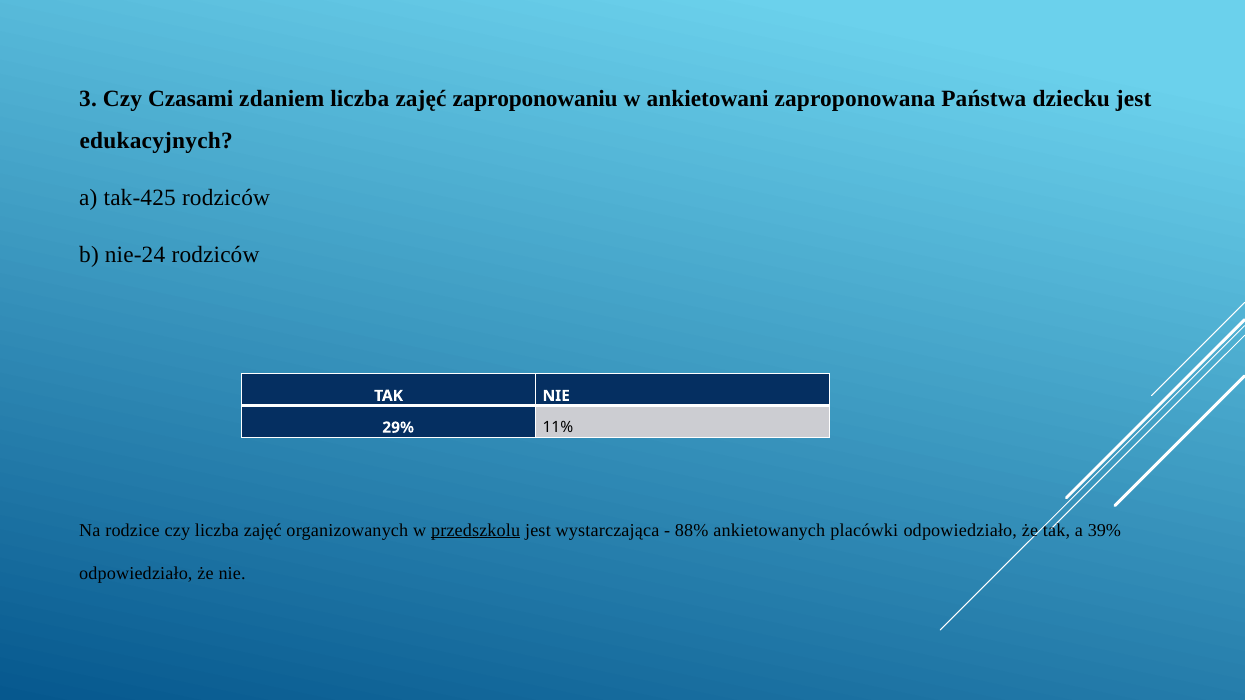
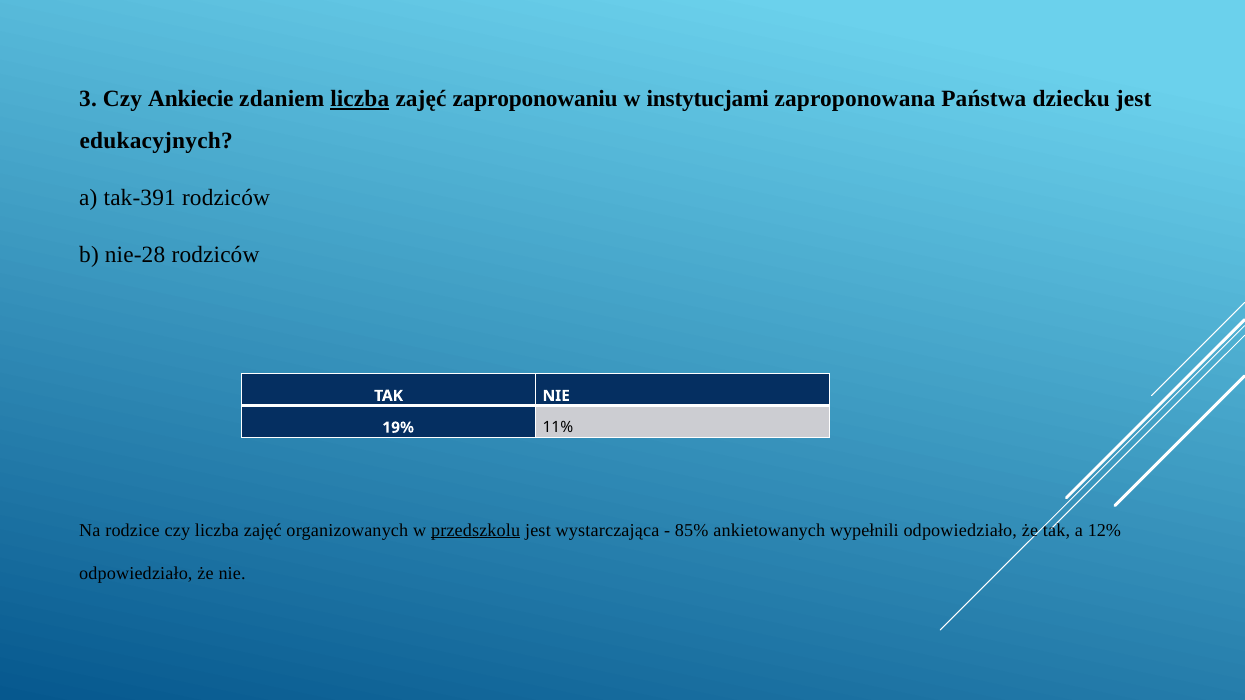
Czasami: Czasami -> Ankiecie
liczba at (360, 99) underline: none -> present
ankietowani: ankietowani -> instytucjami
tak-425: tak-425 -> tak-391
nie-24: nie-24 -> nie-28
29%: 29% -> 19%
88%: 88% -> 85%
placówki: placówki -> wypełnili
39%: 39% -> 12%
